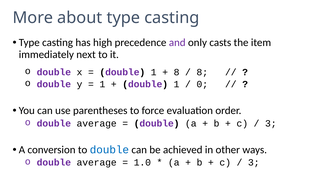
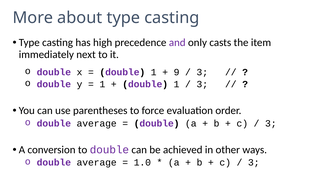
8 at (177, 72): 8 -> 9
8 at (202, 72): 8 -> 3
0 at (202, 84): 0 -> 3
double at (109, 150) colour: blue -> purple
